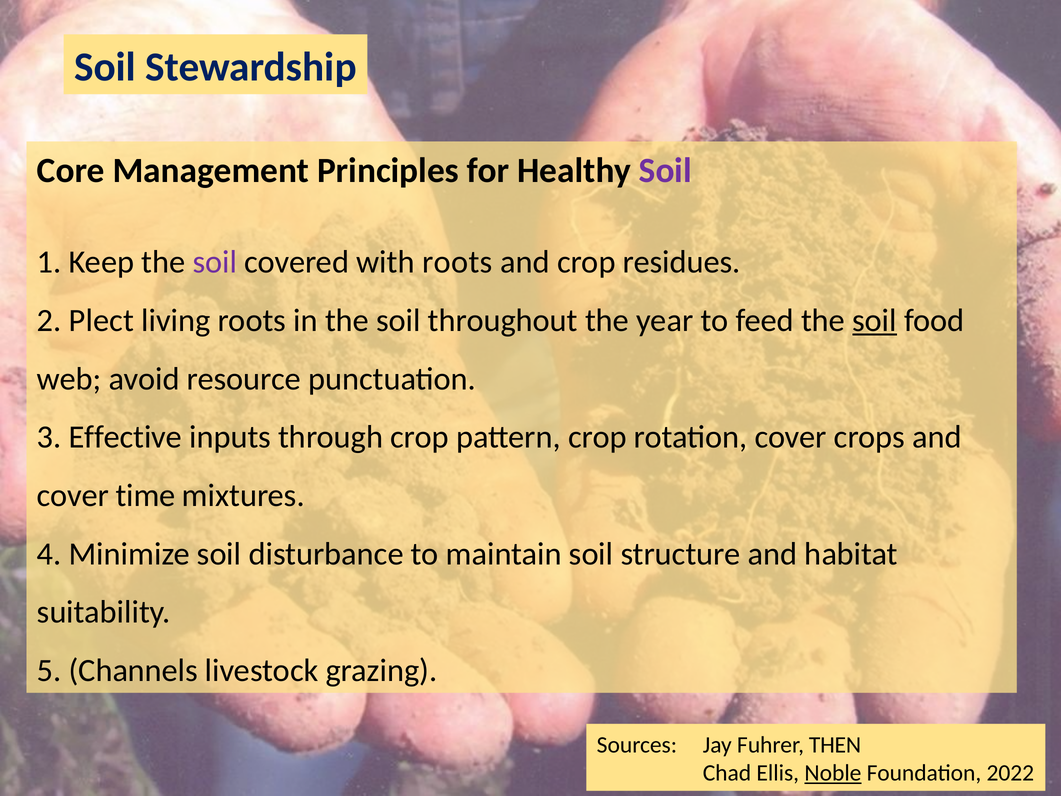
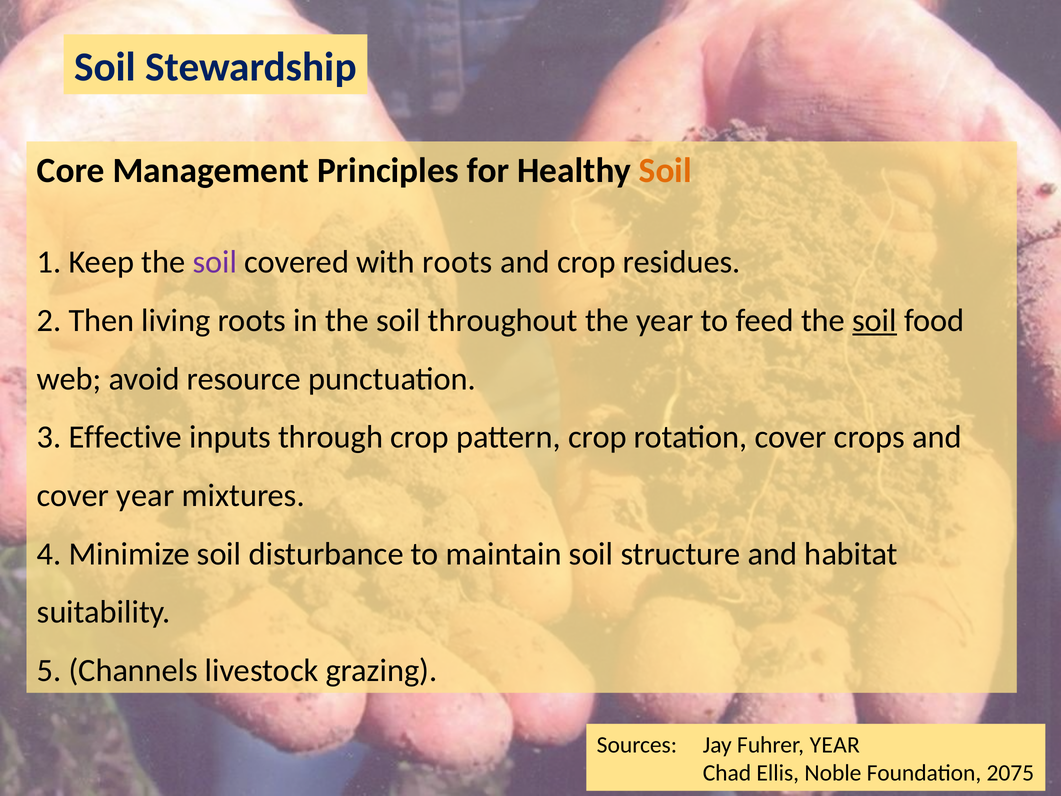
Soil at (665, 170) colour: purple -> orange
Plect: Plect -> Then
cover time: time -> year
Fuhrer THEN: THEN -> YEAR
Noble underline: present -> none
2022: 2022 -> 2075
